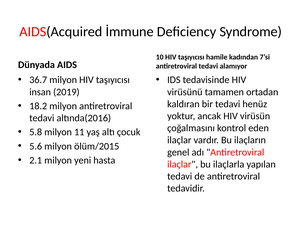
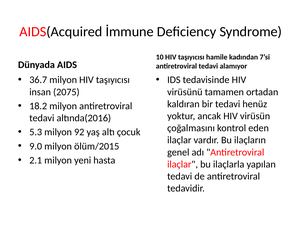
2019: 2019 -> 2075
5.8: 5.8 -> 5.3
11: 11 -> 92
5.6: 5.6 -> 9.0
